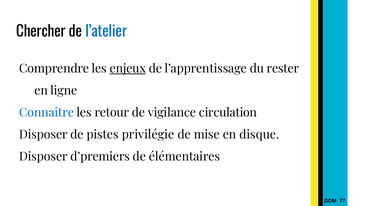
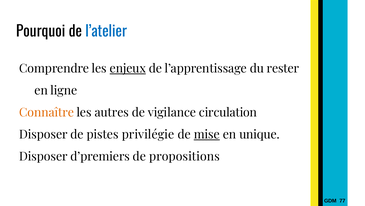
Chercher: Chercher -> Pourquoi
Connaître colour: blue -> orange
retour: retour -> autres
mise underline: none -> present
disque: disque -> unique
élémentaires: élémentaires -> propositions
